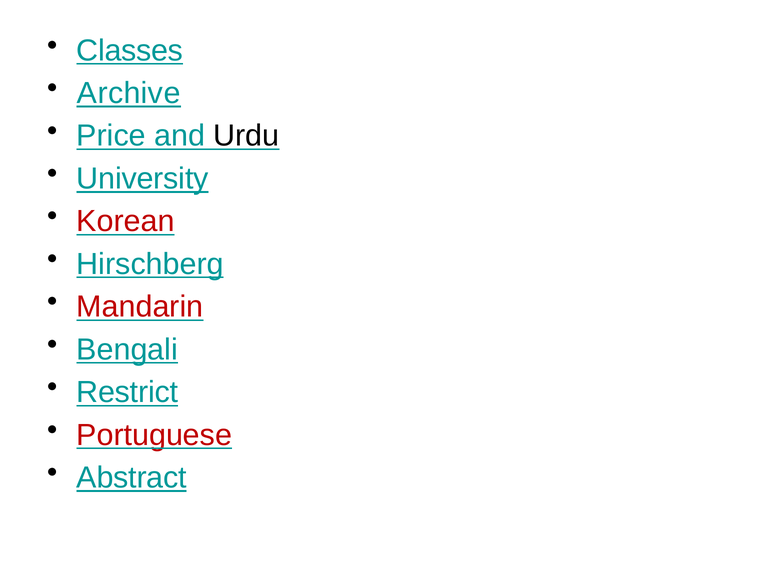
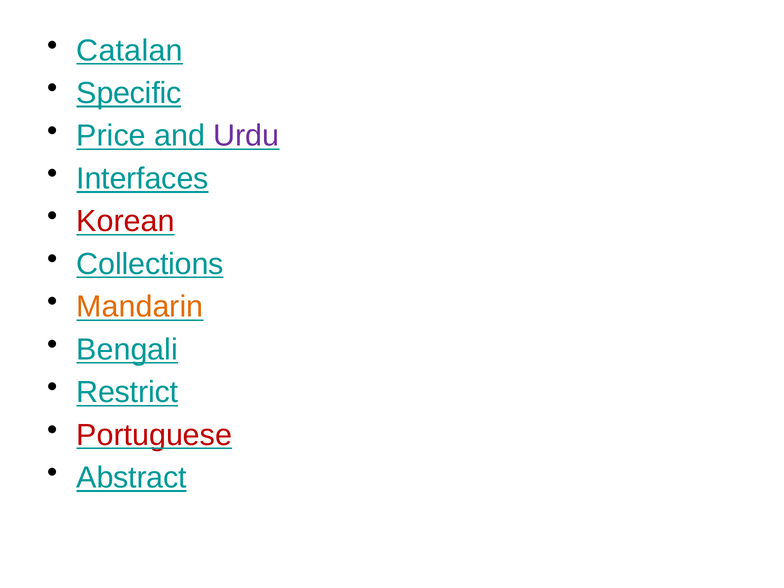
Classes: Classes -> Catalan
Archive: Archive -> Specific
Urdu colour: black -> purple
University: University -> Interfaces
Hirschberg: Hirschberg -> Collections
Mandarin colour: red -> orange
